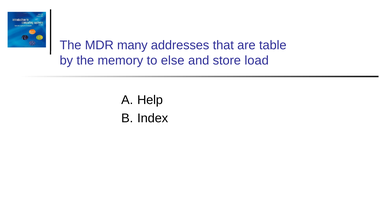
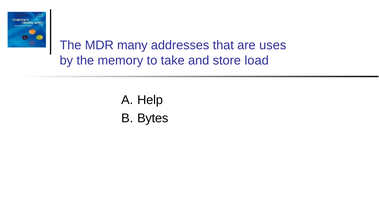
table: table -> uses
else: else -> take
Index: Index -> Bytes
